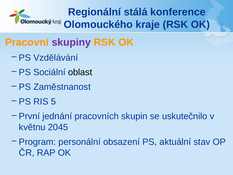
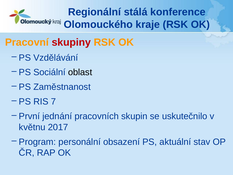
skupiny colour: purple -> red
5: 5 -> 7
2045: 2045 -> 2017
